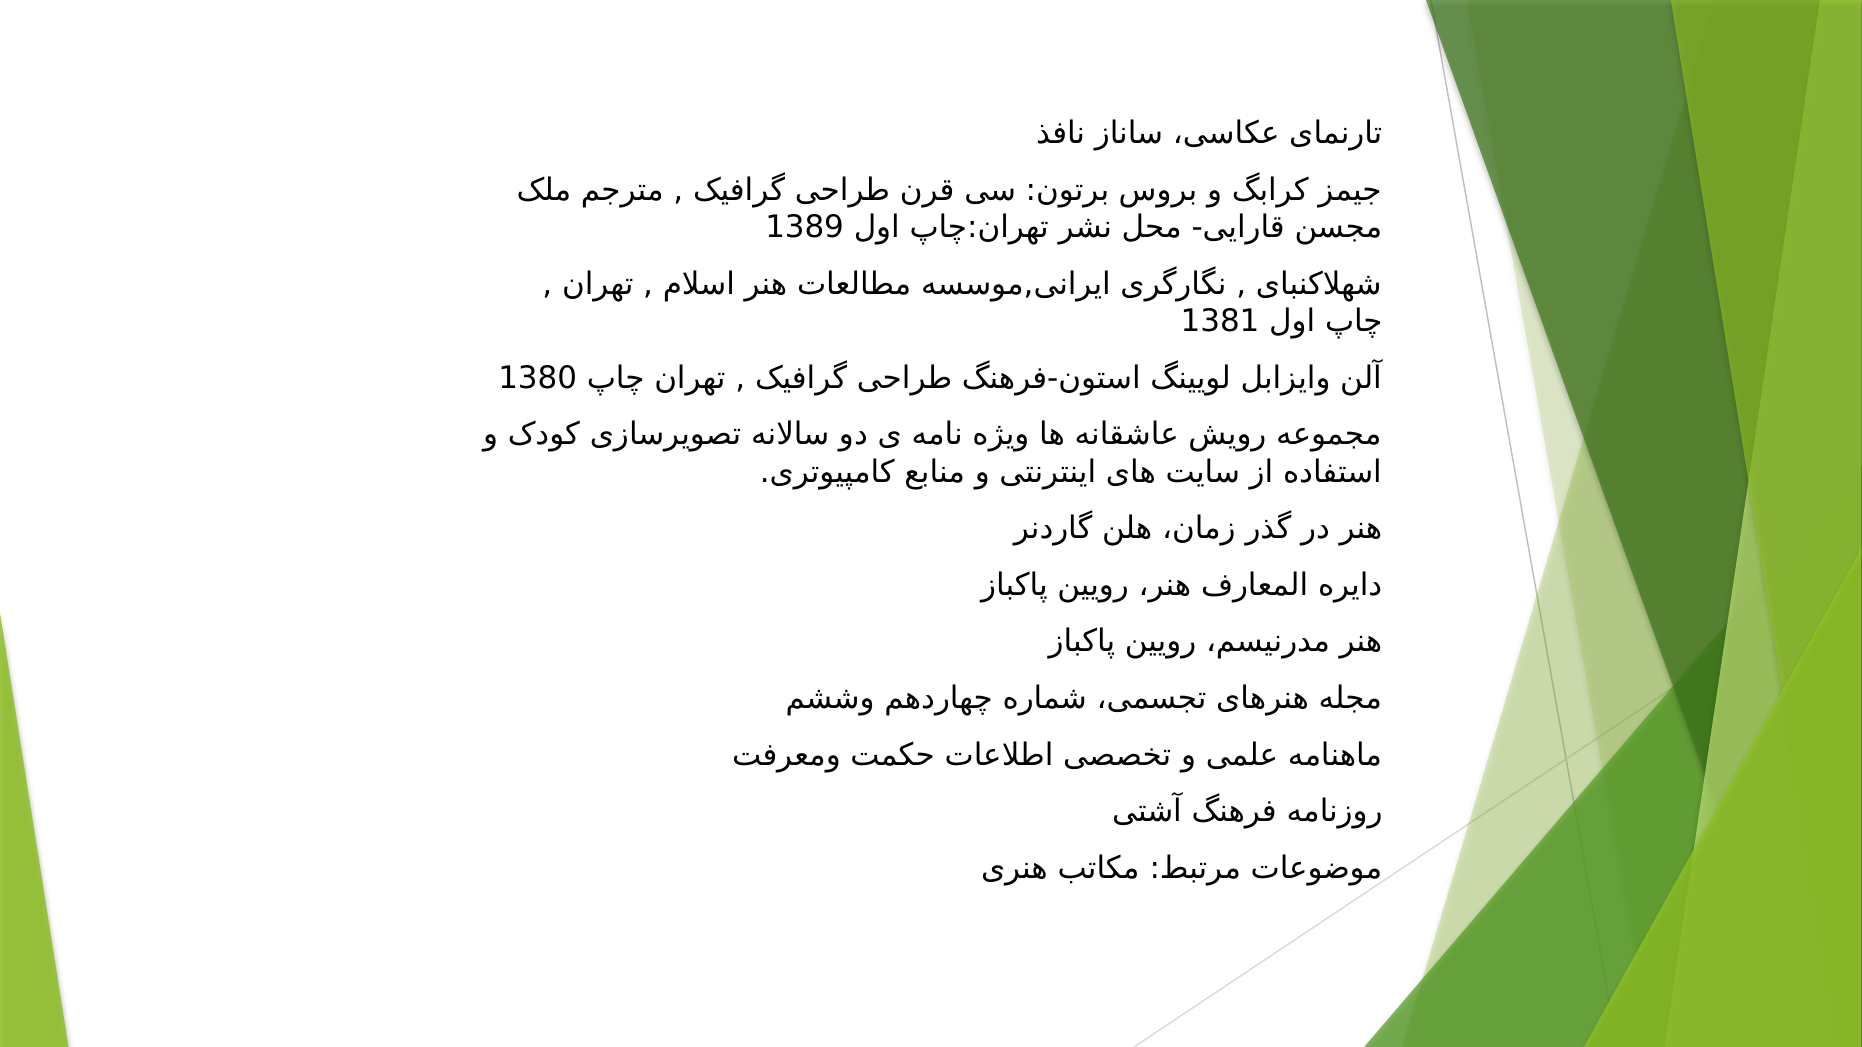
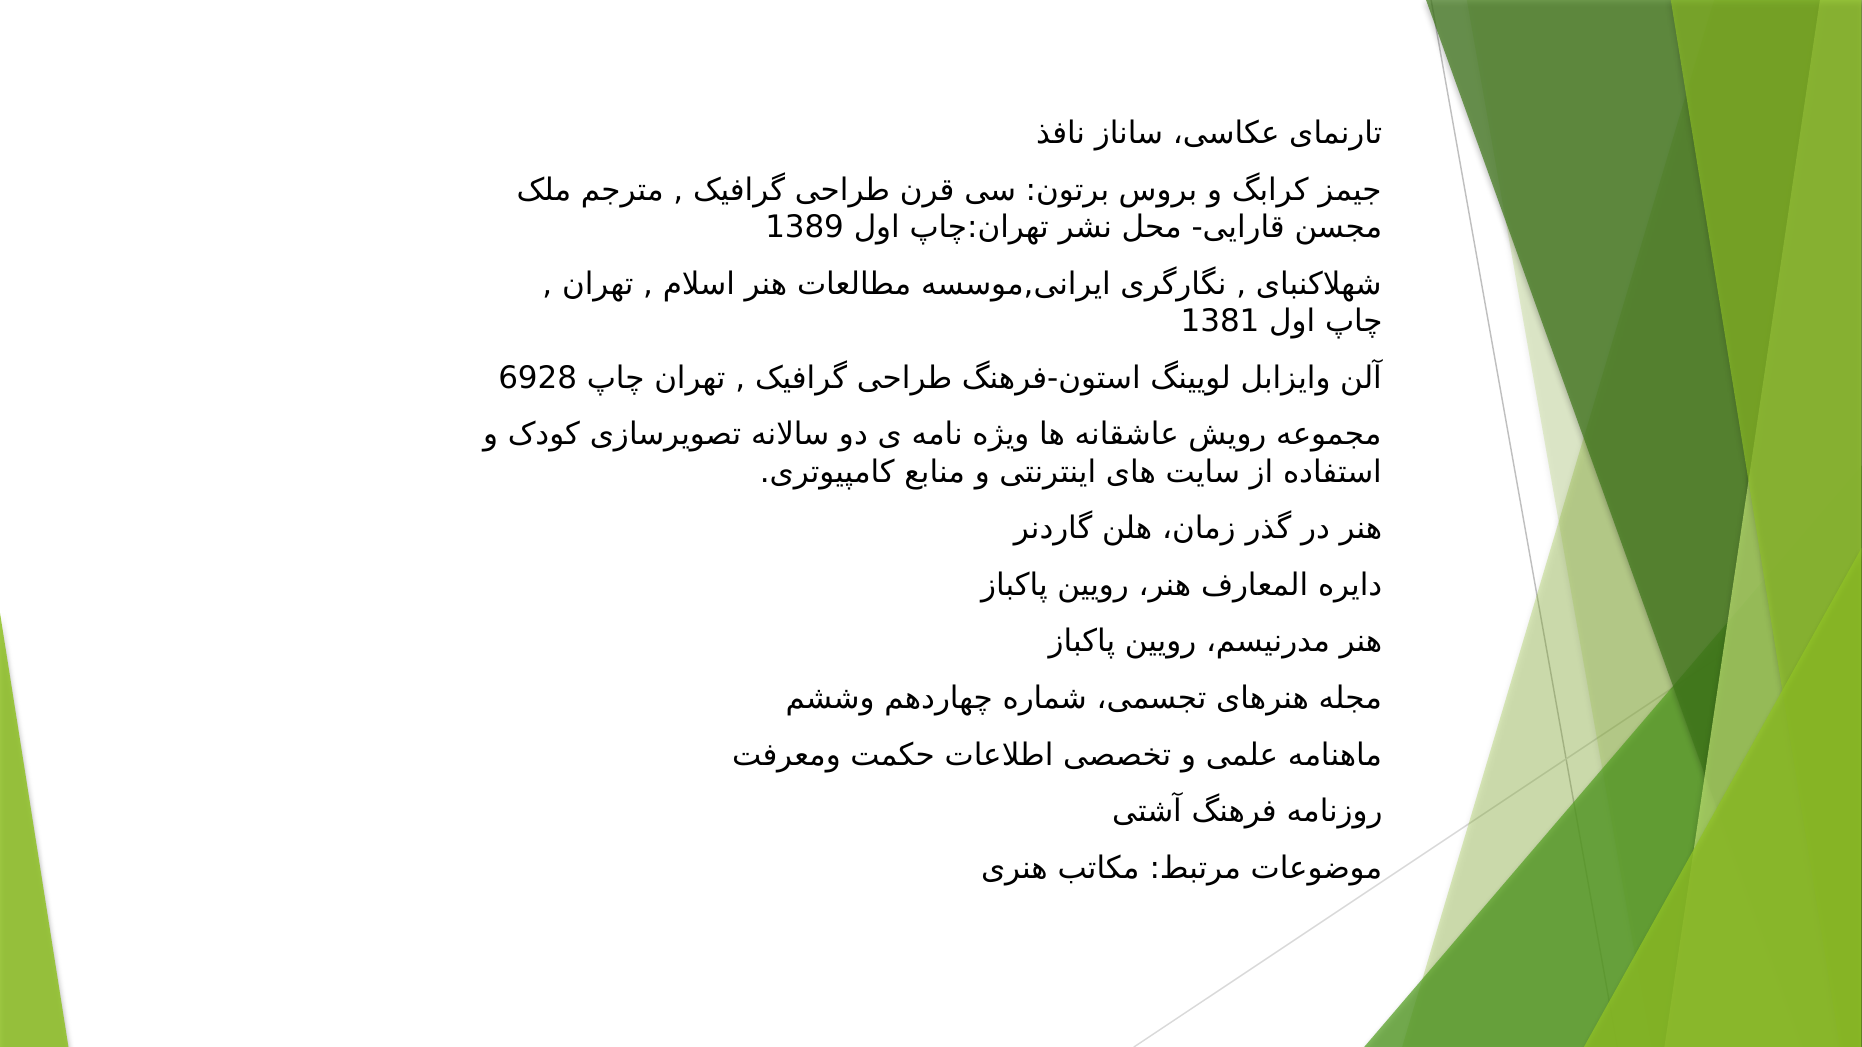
1380: 1380 -> 6928
